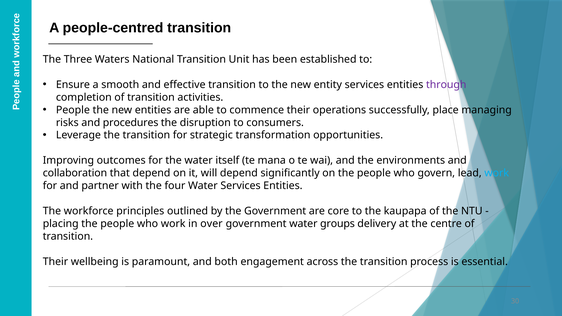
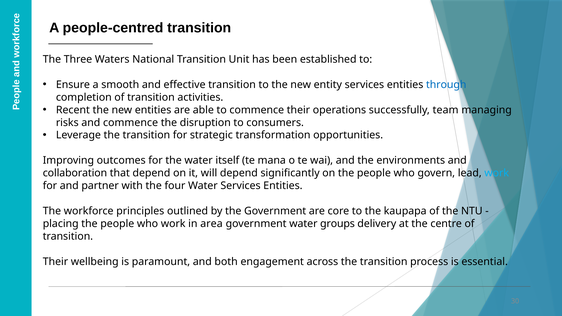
through colour: purple -> blue
People at (73, 110): People -> Recent
place: place -> team
and procedures: procedures -> commence
over: over -> area
